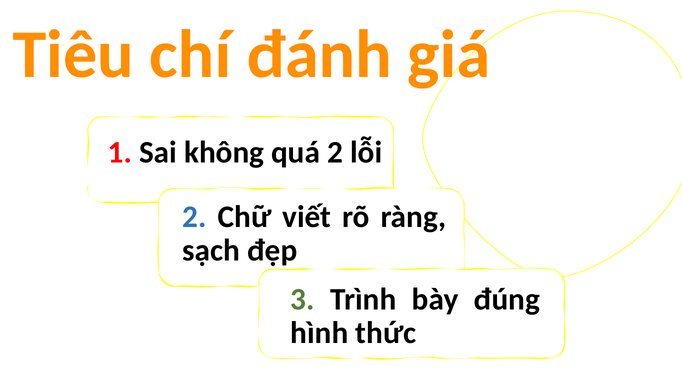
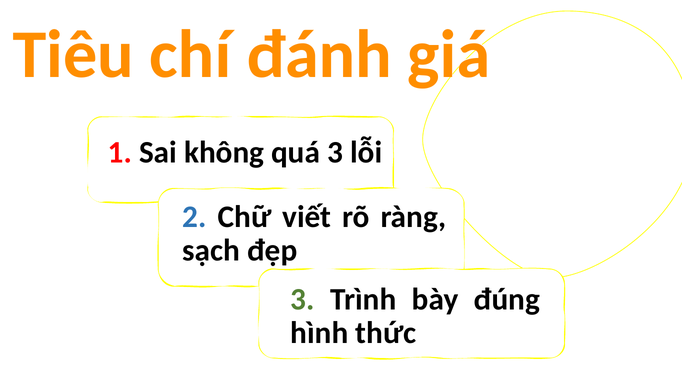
quá 2: 2 -> 3
